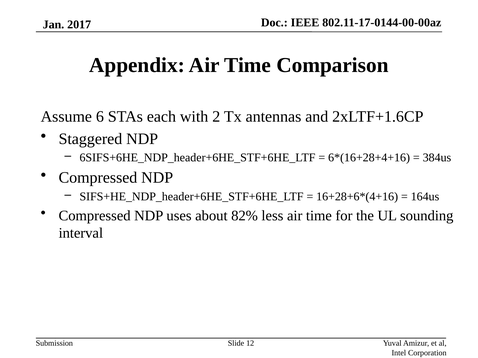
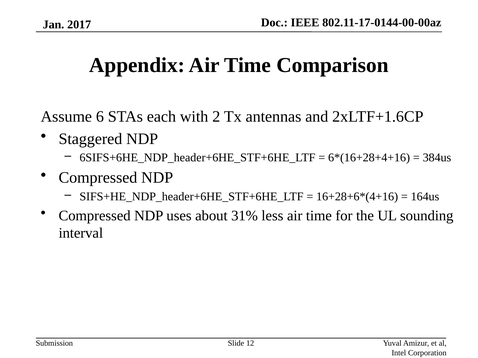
82%: 82% -> 31%
